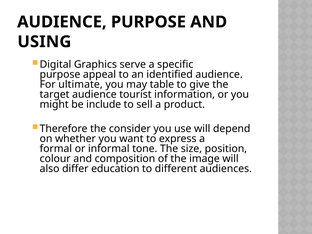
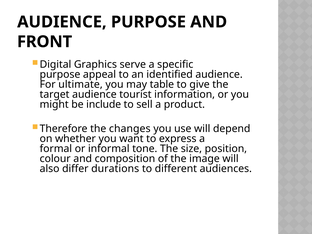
USING: USING -> FRONT
consider: consider -> changes
education: education -> durations
